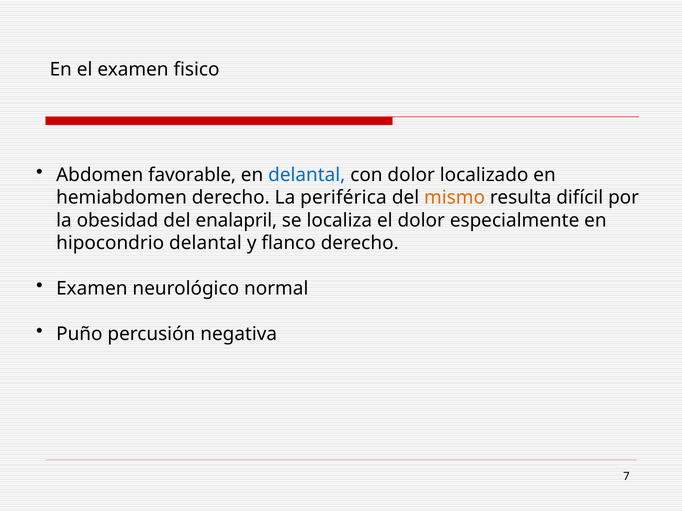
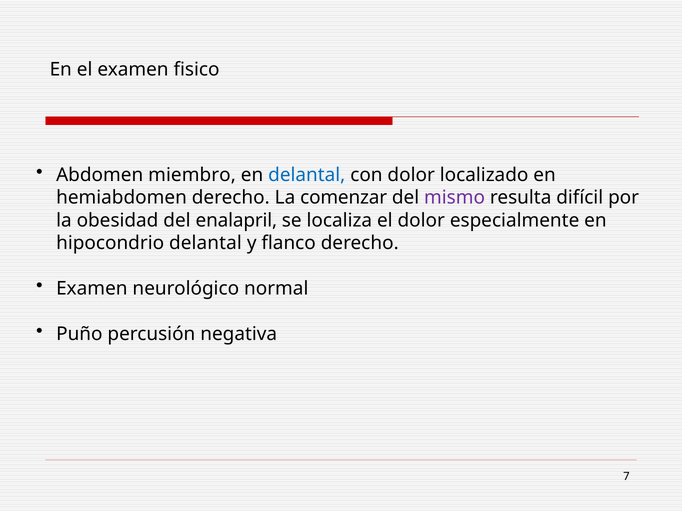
favorable: favorable -> miembro
periférica: periférica -> comenzar
mismo colour: orange -> purple
